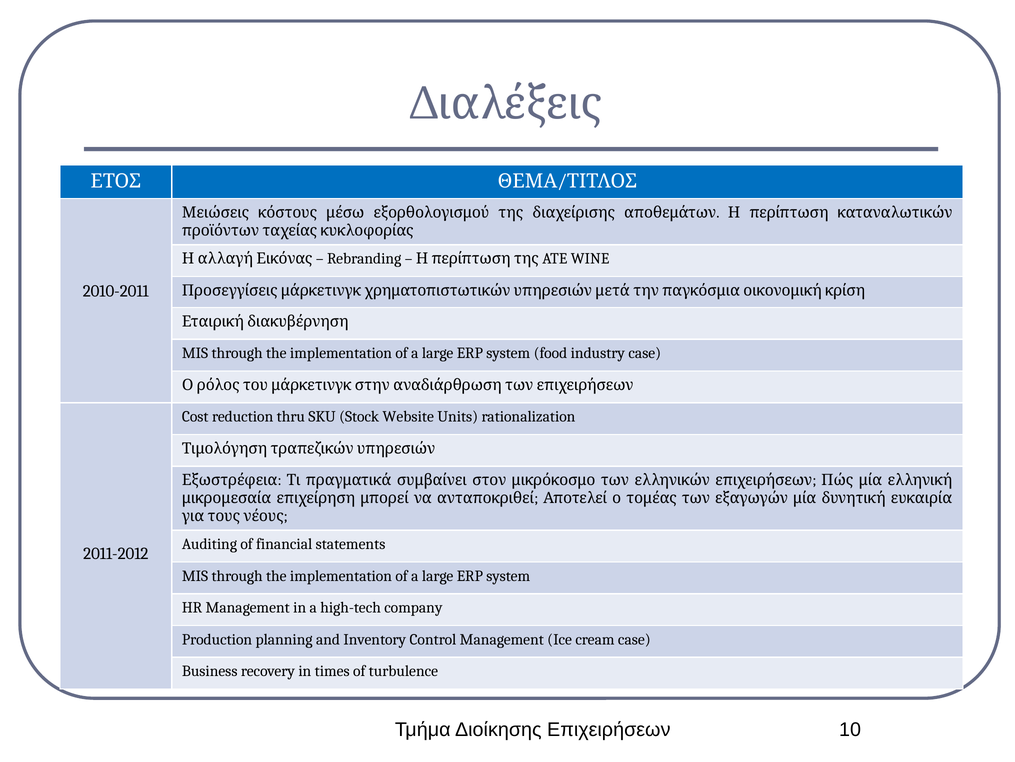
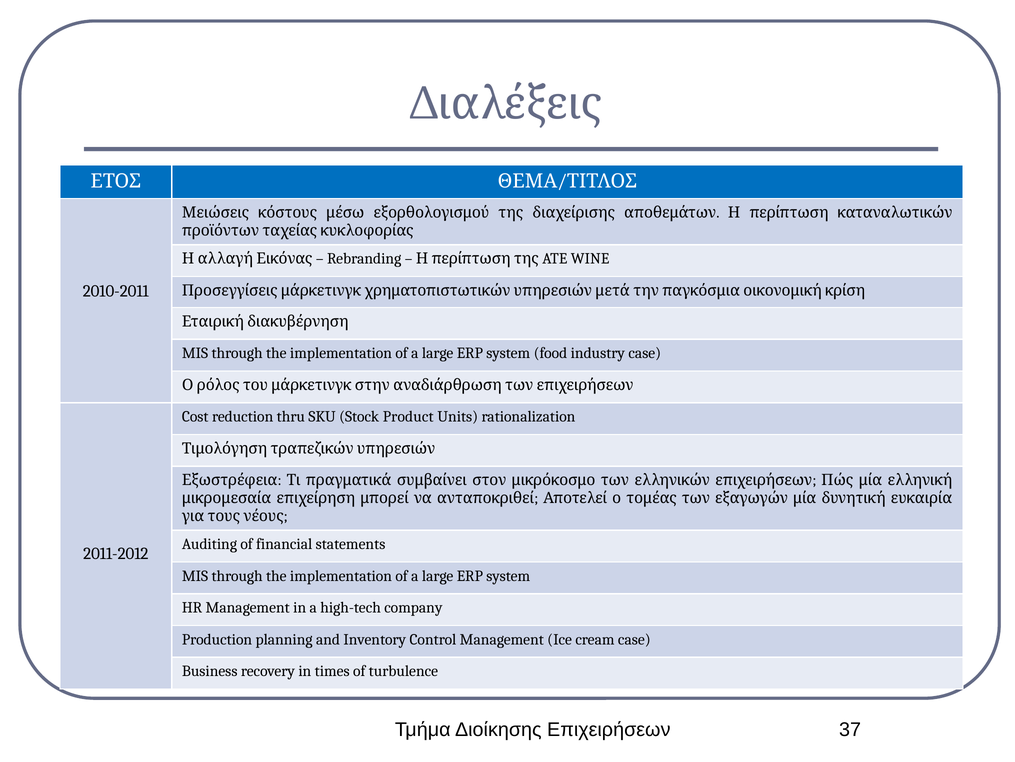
Website: Website -> Product
10: 10 -> 37
